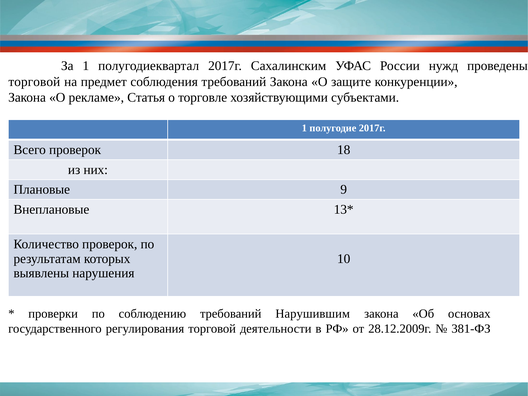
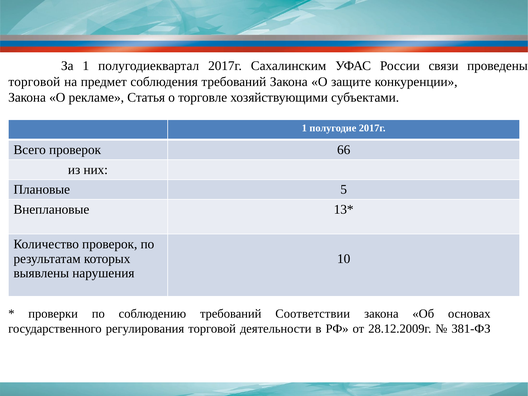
нужд: нужд -> связи
18: 18 -> 66
9: 9 -> 5
Нарушившим: Нарушившим -> Соответствии
